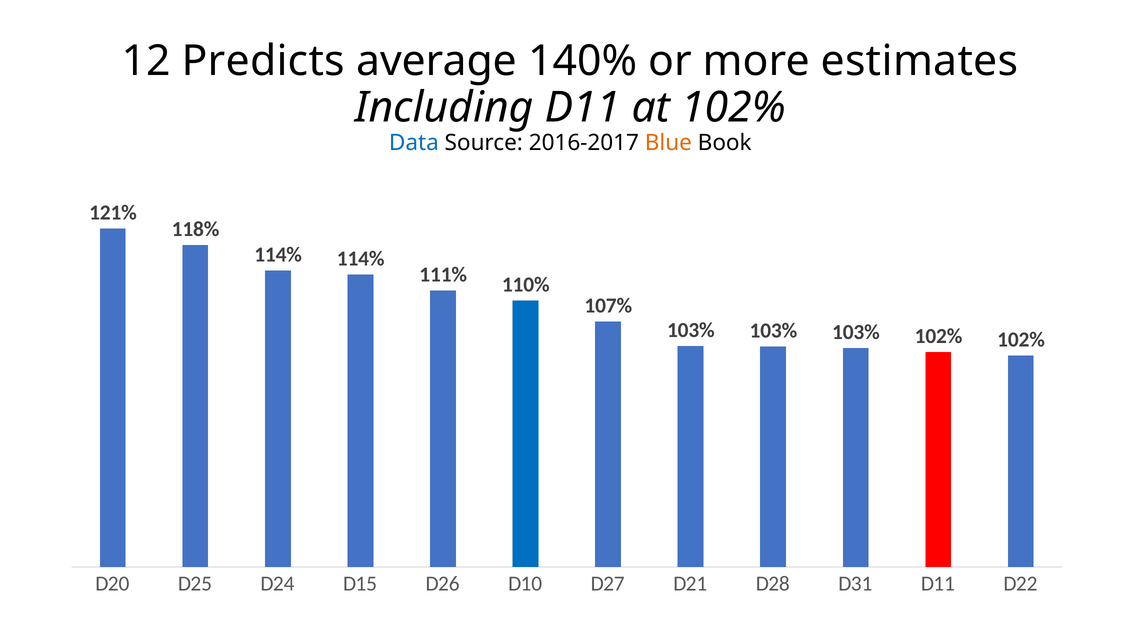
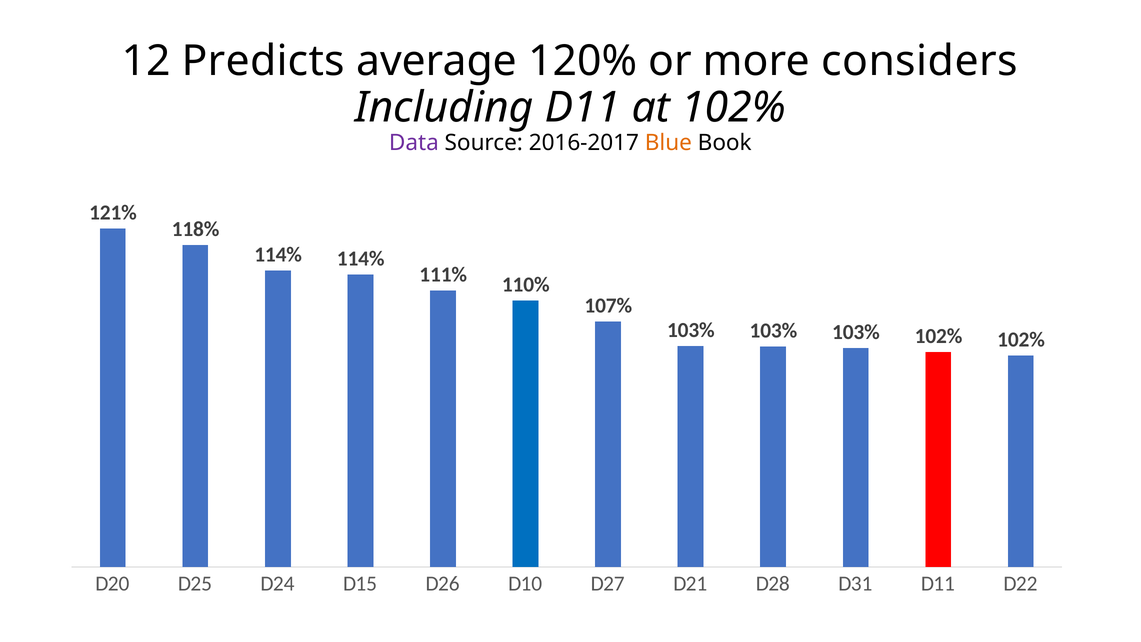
140%: 140% -> 120%
estimates: estimates -> considers
Data colour: blue -> purple
